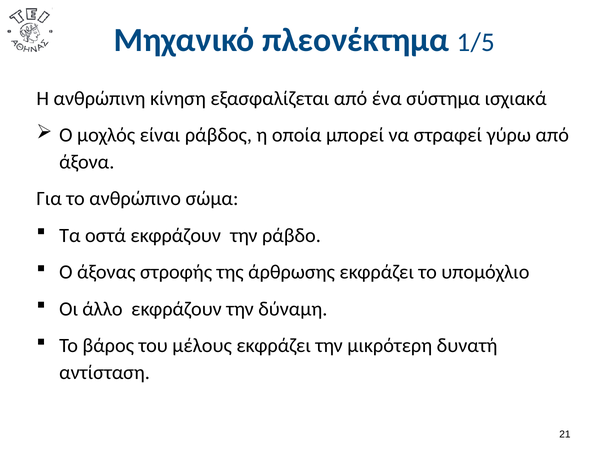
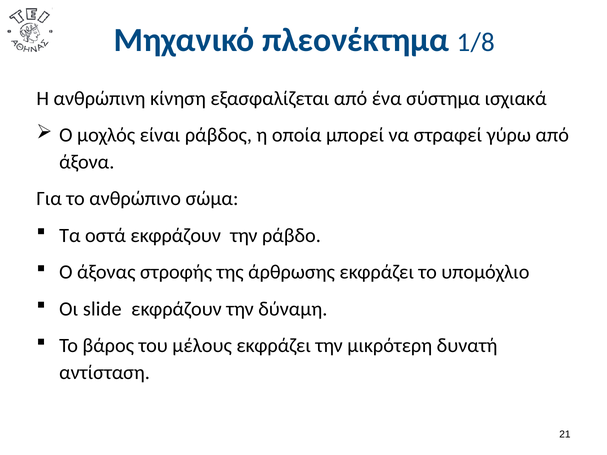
1/5: 1/5 -> 1/8
άλλο: άλλο -> slide
